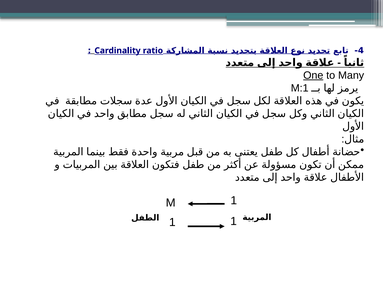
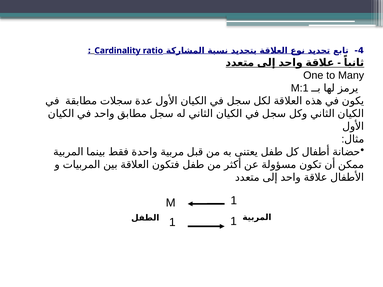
One underline: present -> none
